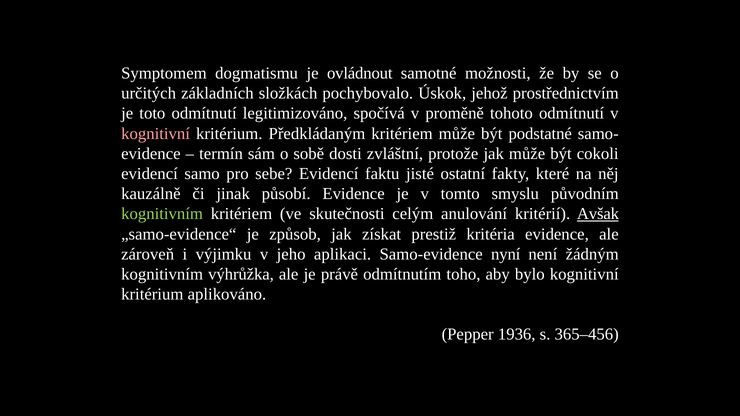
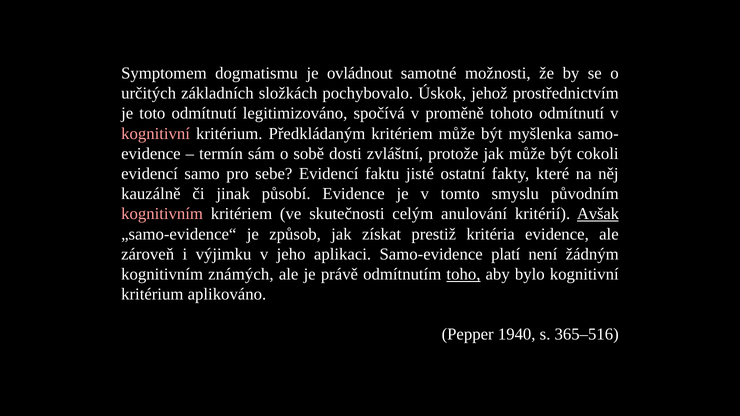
podstatné: podstatné -> myšlenka
kognitivním at (162, 214) colour: light green -> pink
nyní: nyní -> platí
výhrůžka: výhrůžka -> známých
toho underline: none -> present
1936: 1936 -> 1940
365–456: 365–456 -> 365–516
